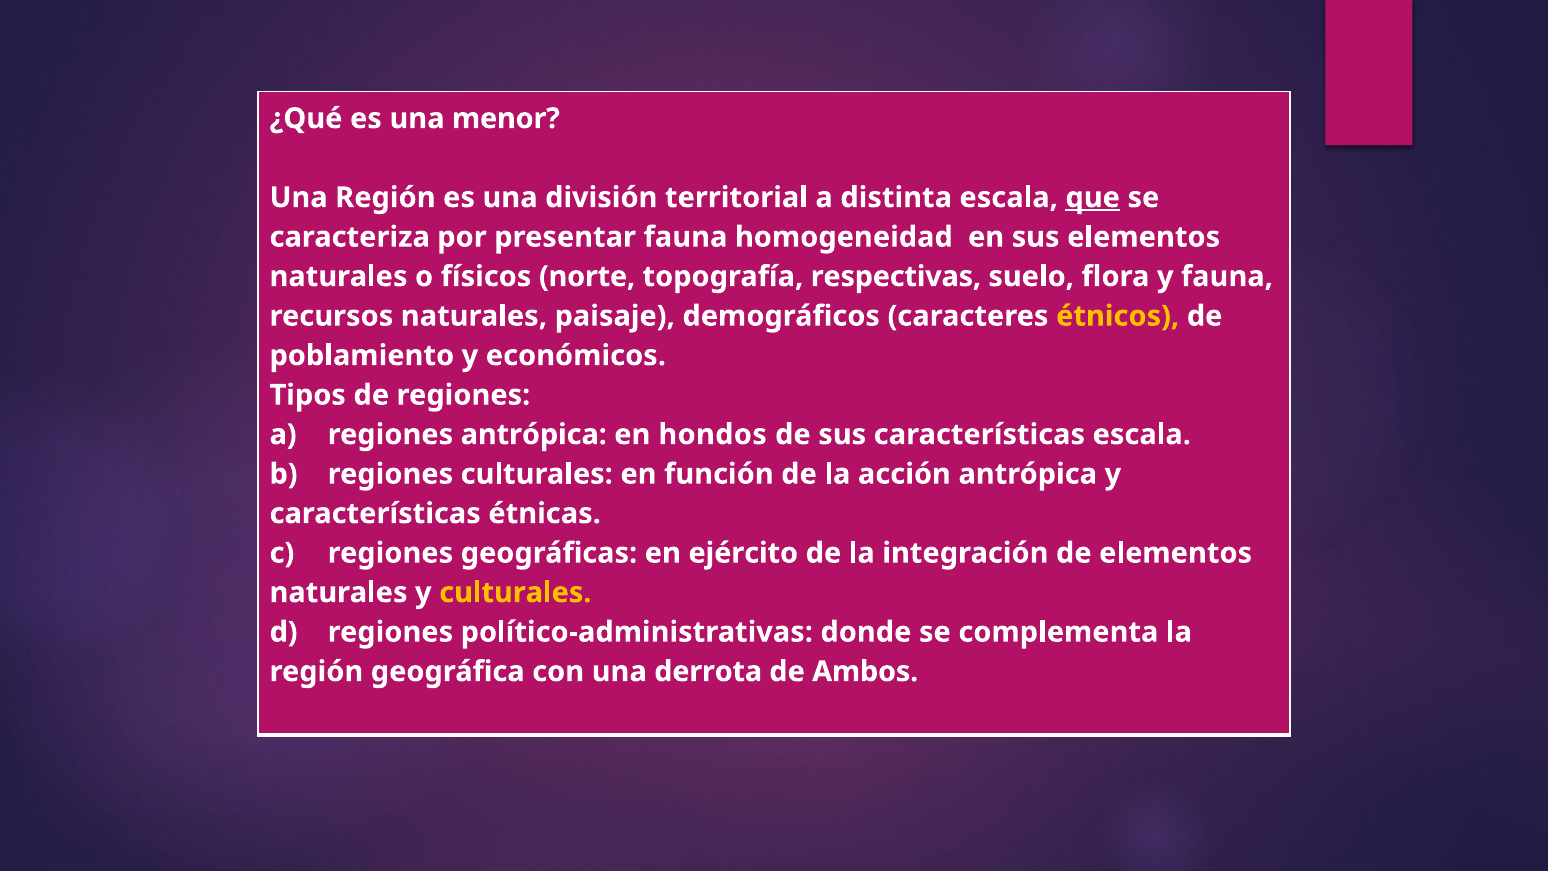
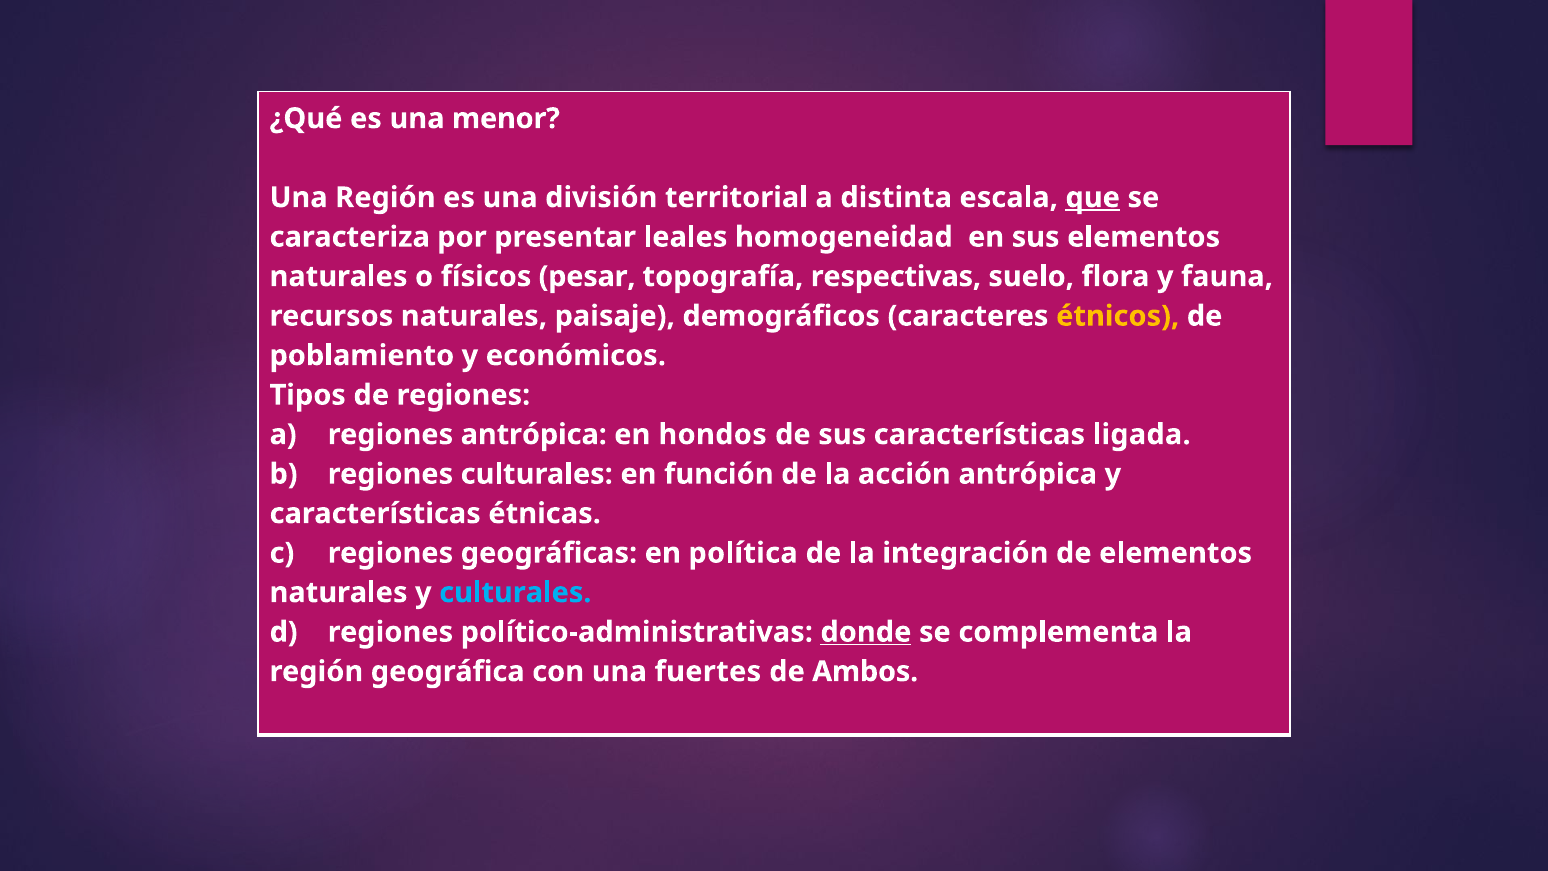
presentar fauna: fauna -> leales
norte: norte -> pesar
características escala: escala -> ligada
ejército: ejército -> política
culturales at (515, 592) colour: yellow -> light blue
donde underline: none -> present
derrota: derrota -> fuertes
